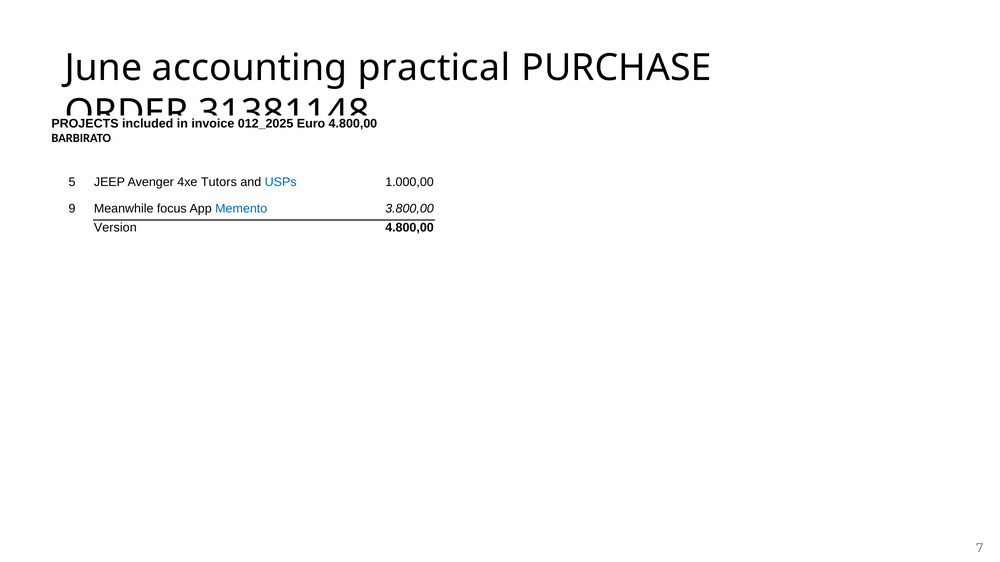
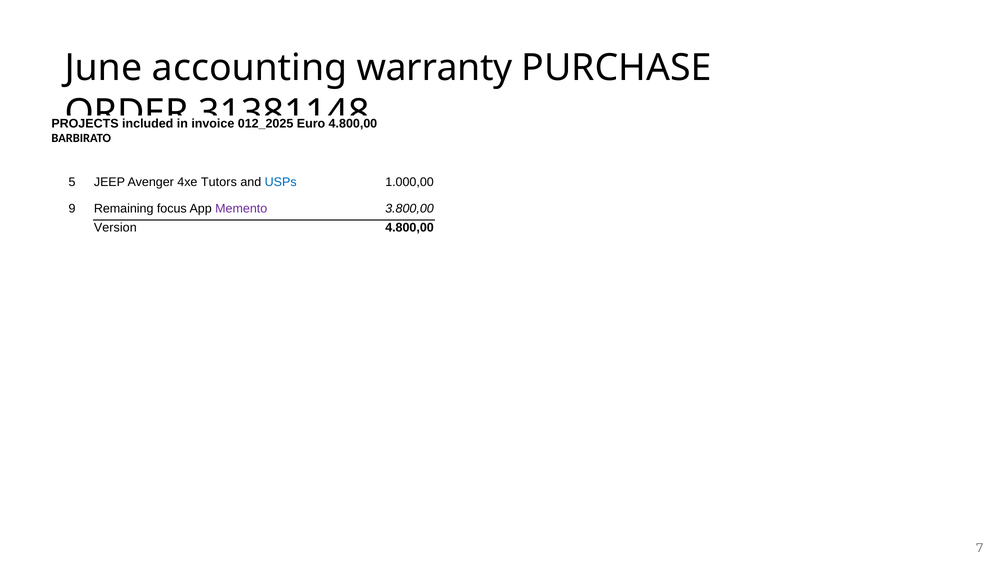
practical: practical -> warranty
Meanwhile: Meanwhile -> Remaining
Memento colour: blue -> purple
